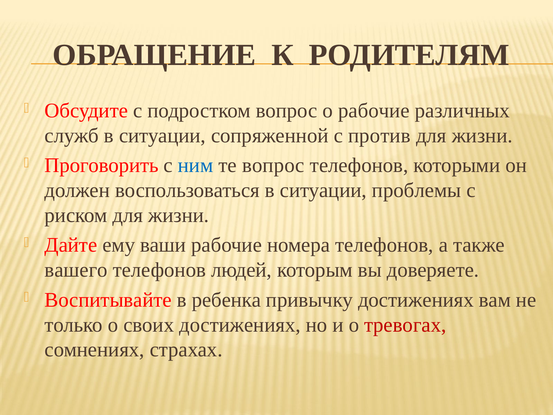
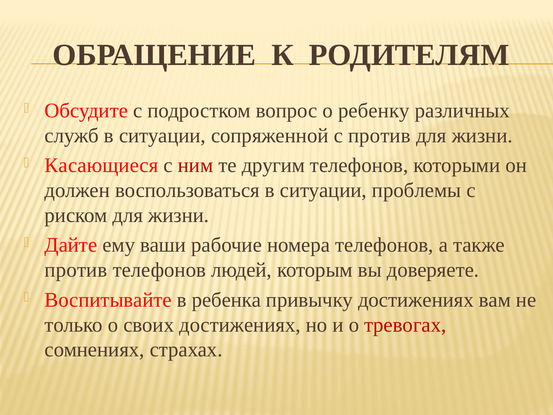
о рабочие: рабочие -> ребенку
Проговорить: Проговорить -> Касающиеся
ним colour: blue -> red
те вопрос: вопрос -> другим
вашего at (76, 270): вашего -> против
